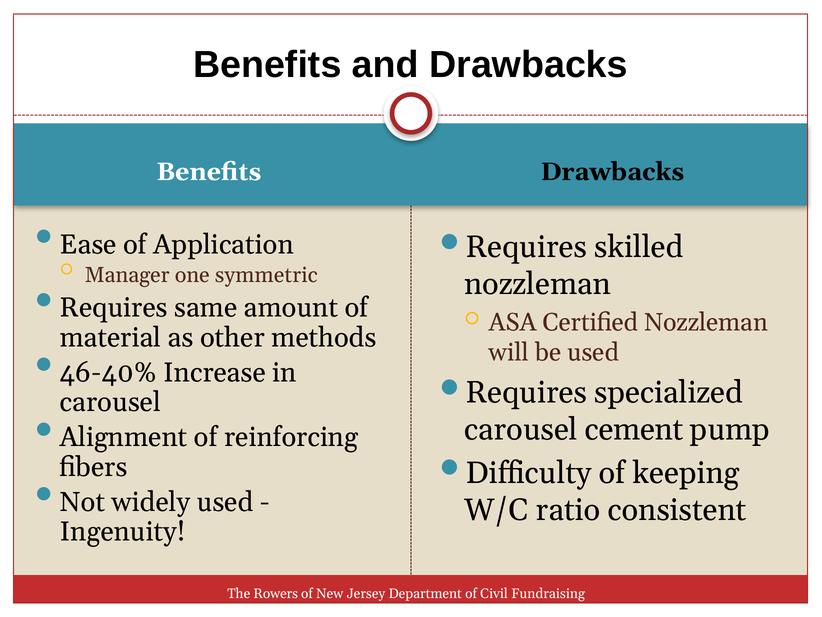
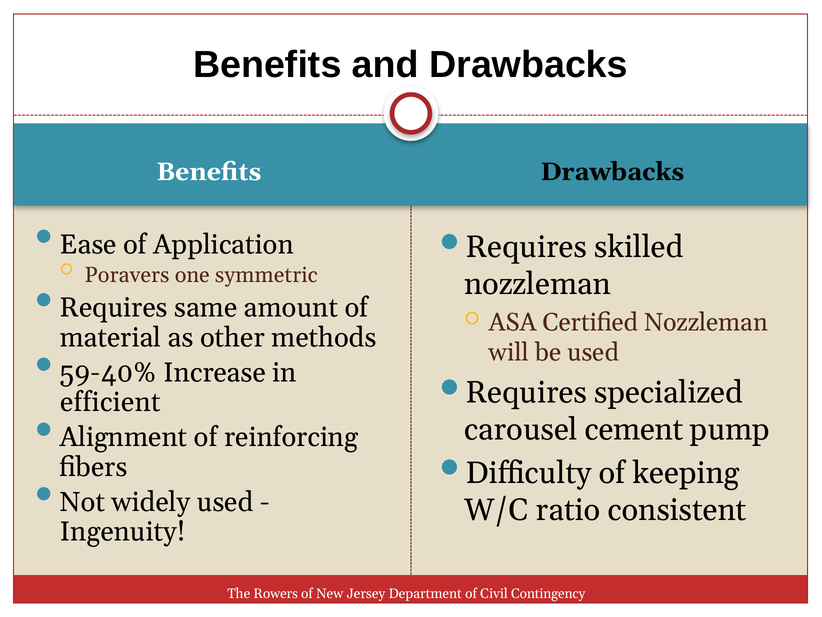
Manager: Manager -> Poravers
46-40%: 46-40% -> 59-40%
carousel at (110, 402): carousel -> efficient
Fundraising: Fundraising -> Contingency
